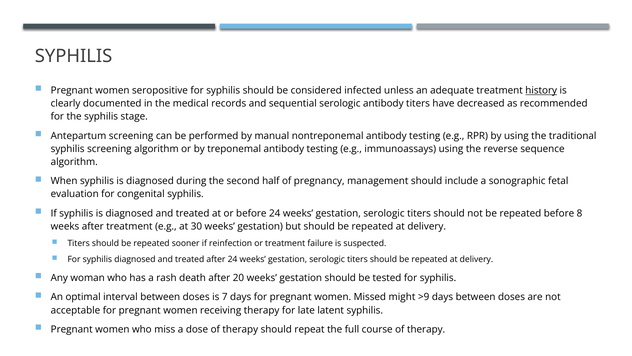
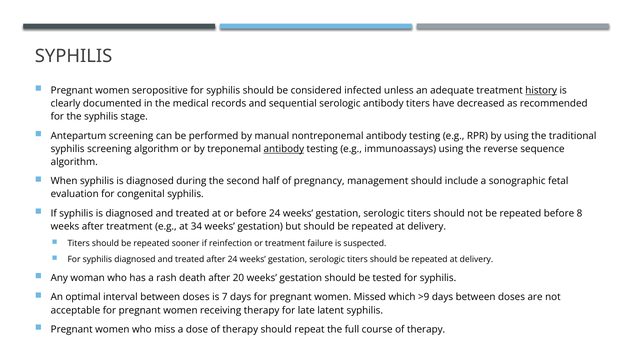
antibody at (284, 149) underline: none -> present
30: 30 -> 34
might: might -> which
